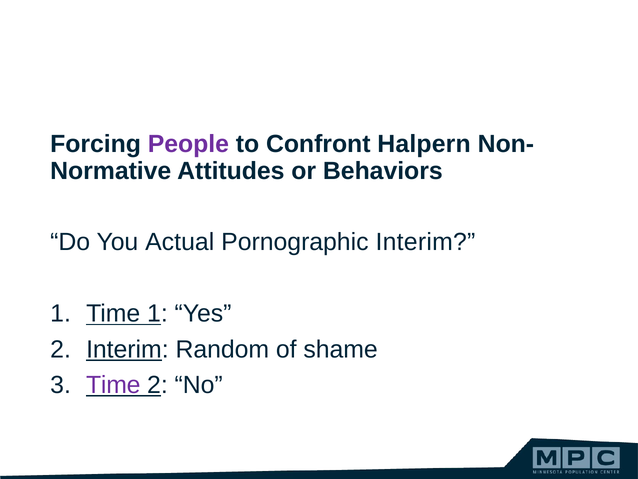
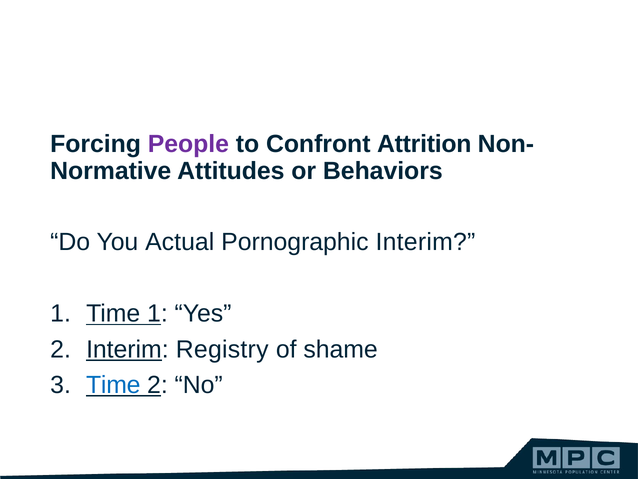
Halpern: Halpern -> Attrition
Random: Random -> Registry
Time at (113, 385) colour: purple -> blue
